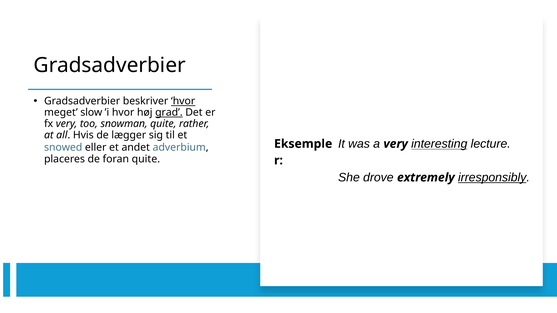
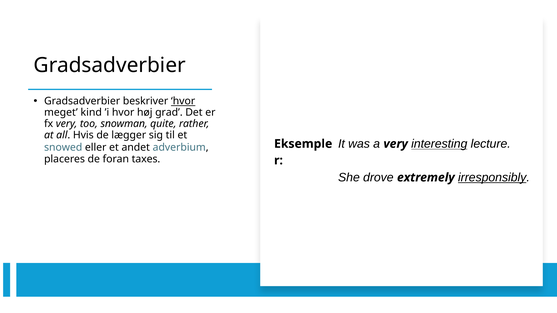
slow: slow -> kind
grad underline: present -> none
foran quite: quite -> taxes
